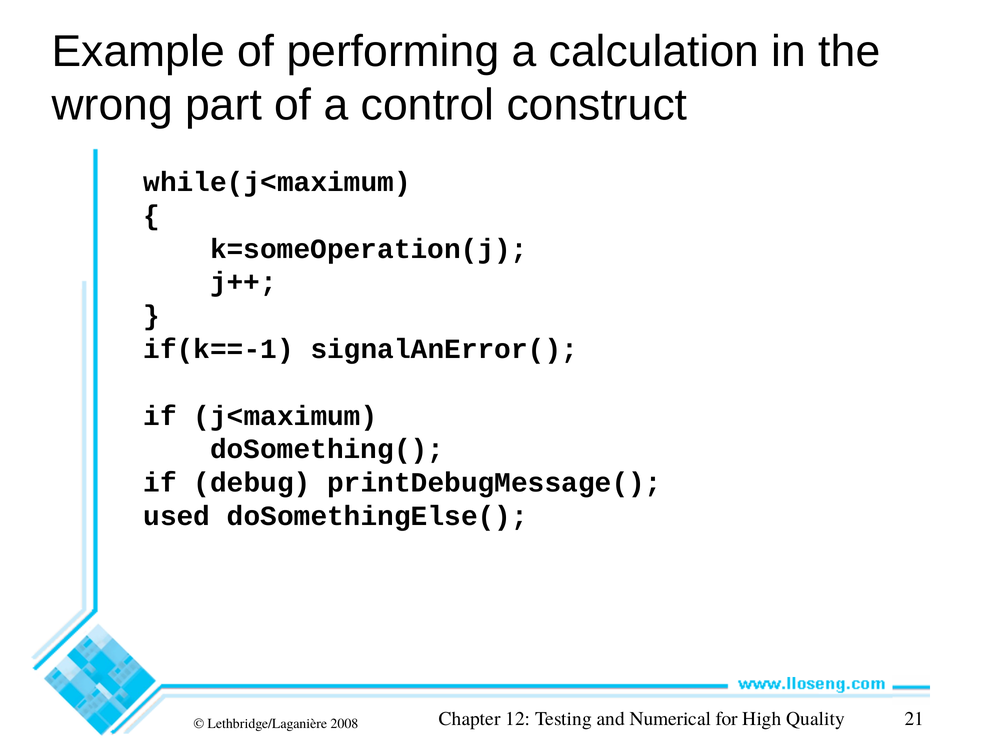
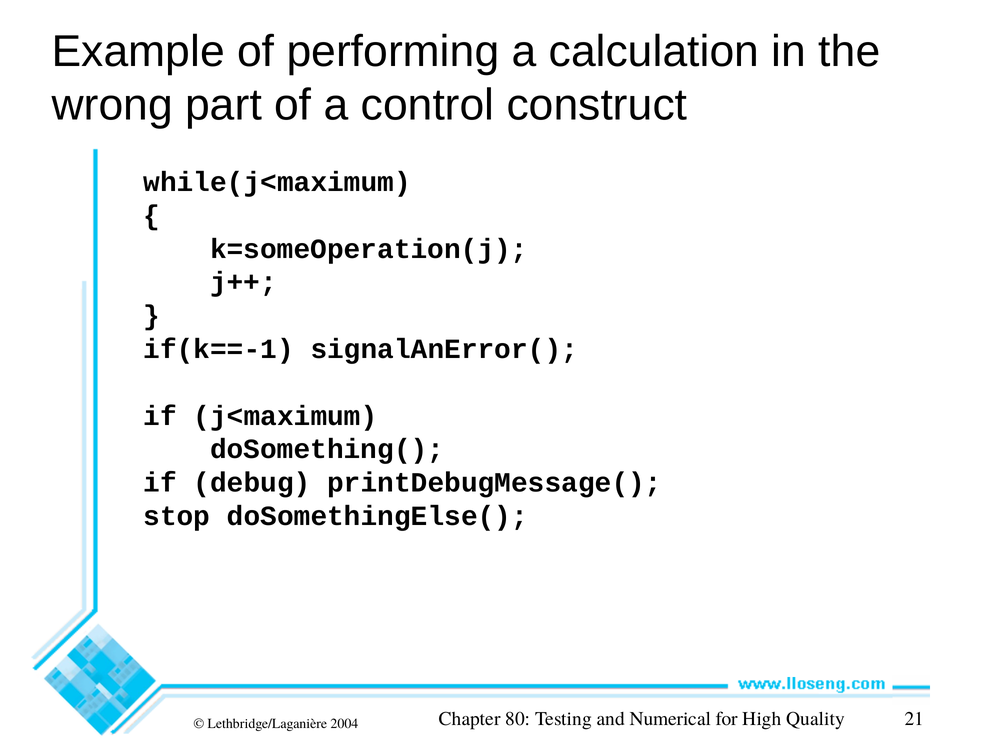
used: used -> stop
12: 12 -> 80
2008: 2008 -> 2004
